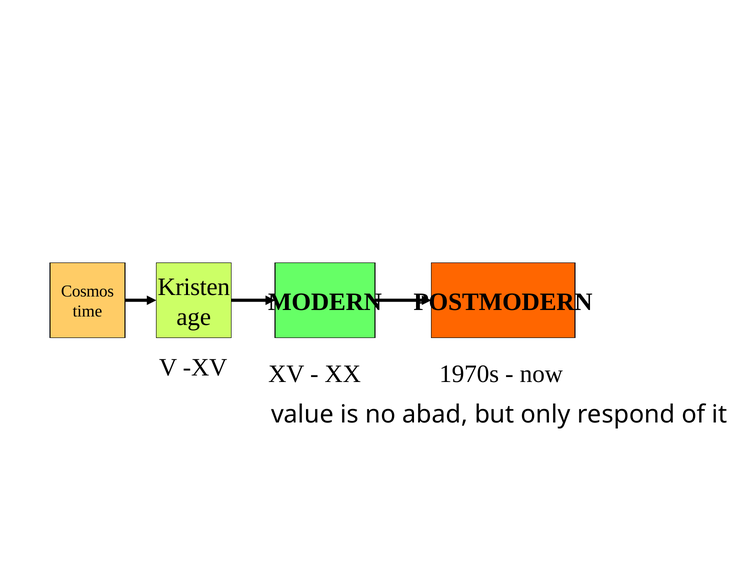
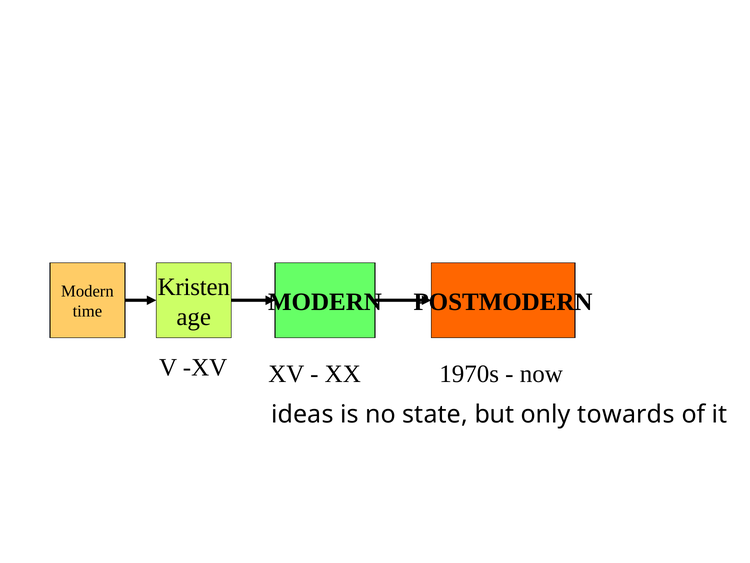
Cosmos at (87, 291): Cosmos -> Modern
value: value -> ideas
abad: abad -> state
respond: respond -> towards
